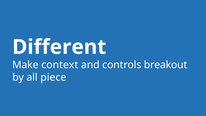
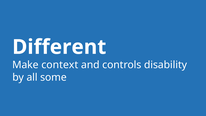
breakout: breakout -> disability
piece: piece -> some
